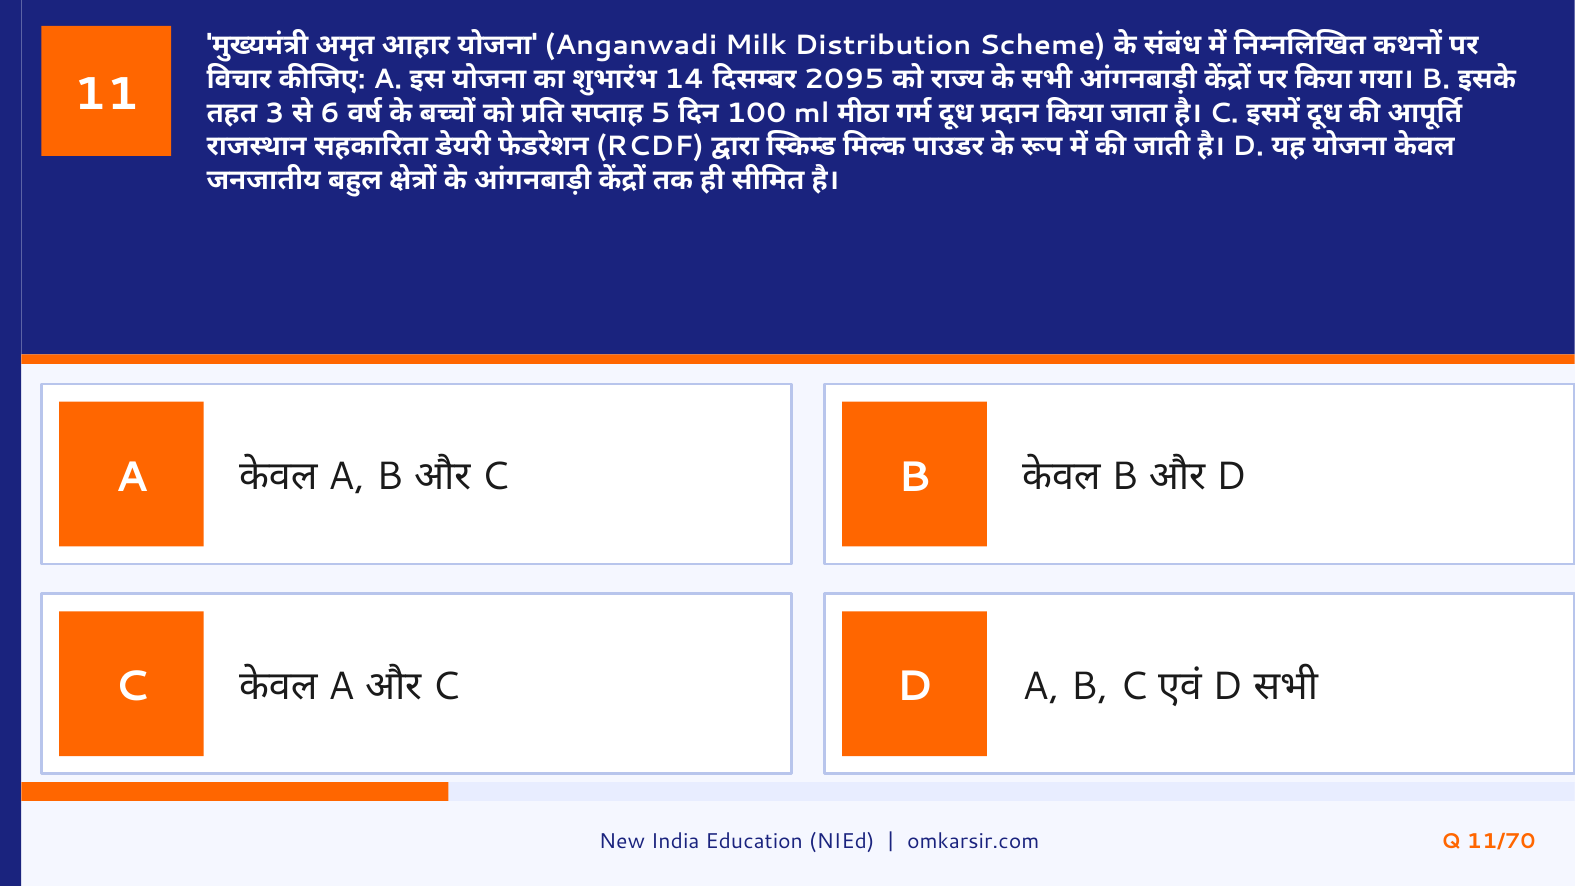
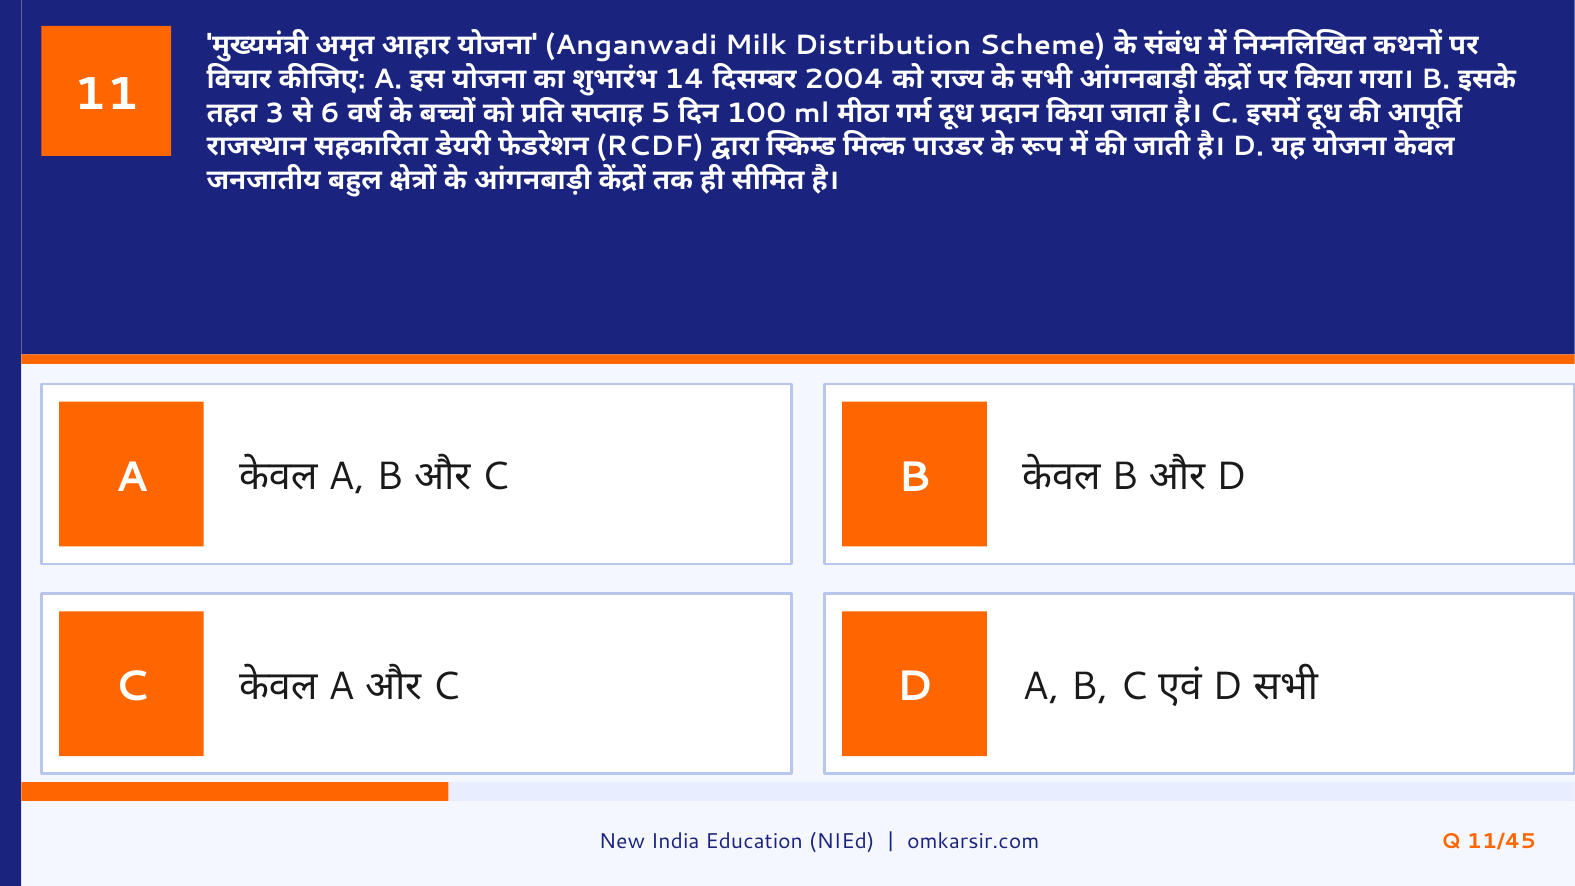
2095: 2095 -> 2004
11/70: 11/70 -> 11/45
